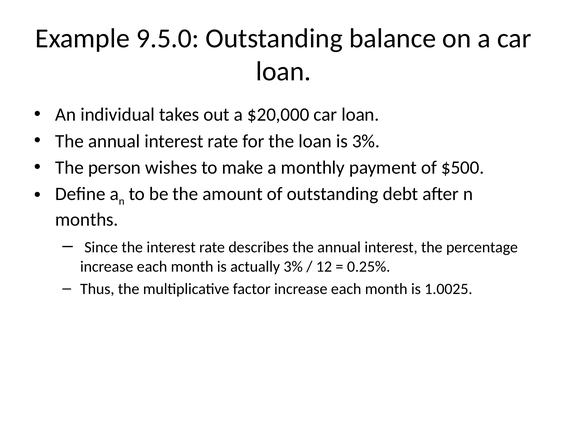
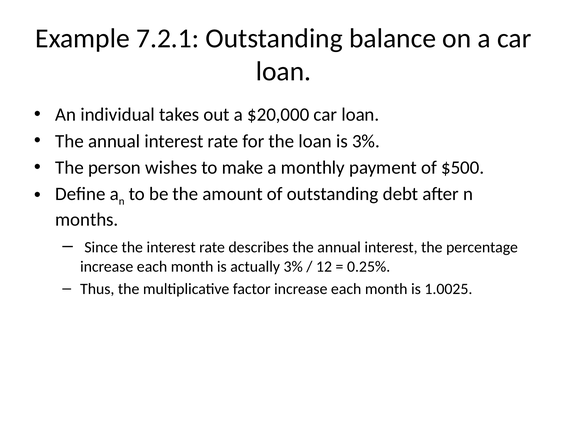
9.5.0: 9.5.0 -> 7.2.1
